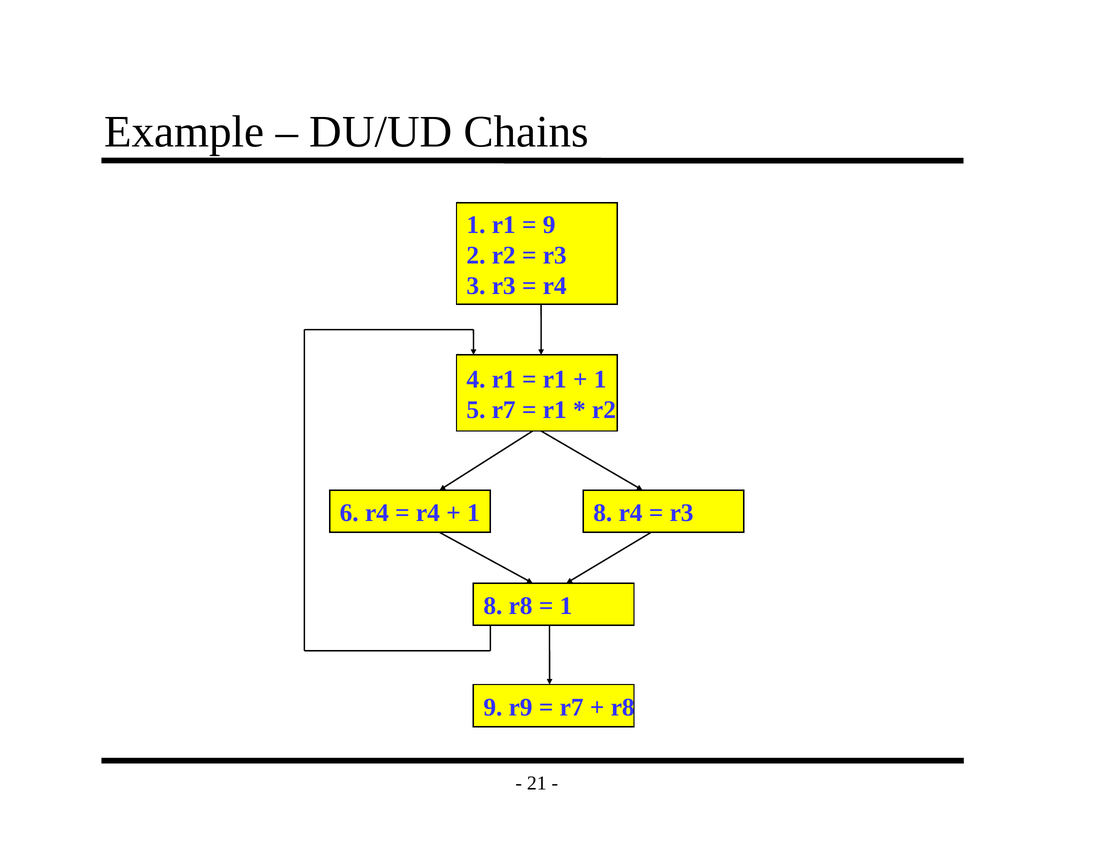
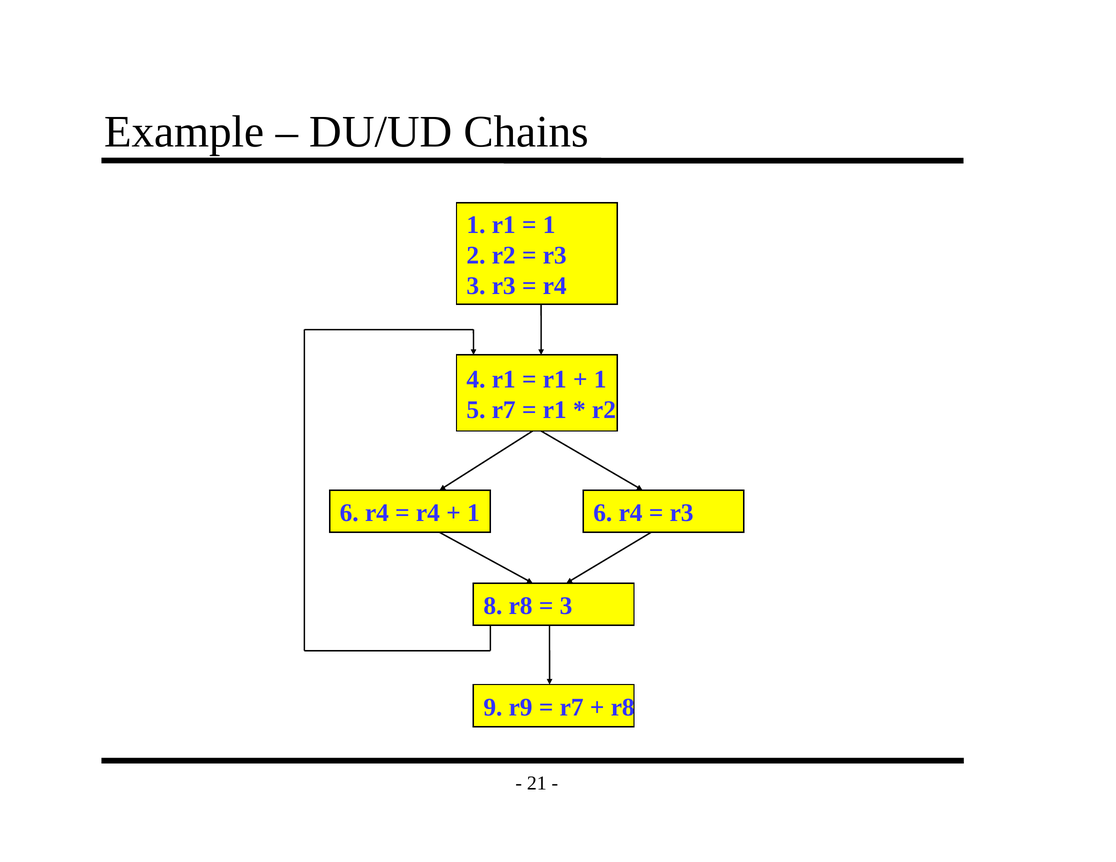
9 at (549, 225): 9 -> 1
1 8: 8 -> 6
1 at (566, 606): 1 -> 3
